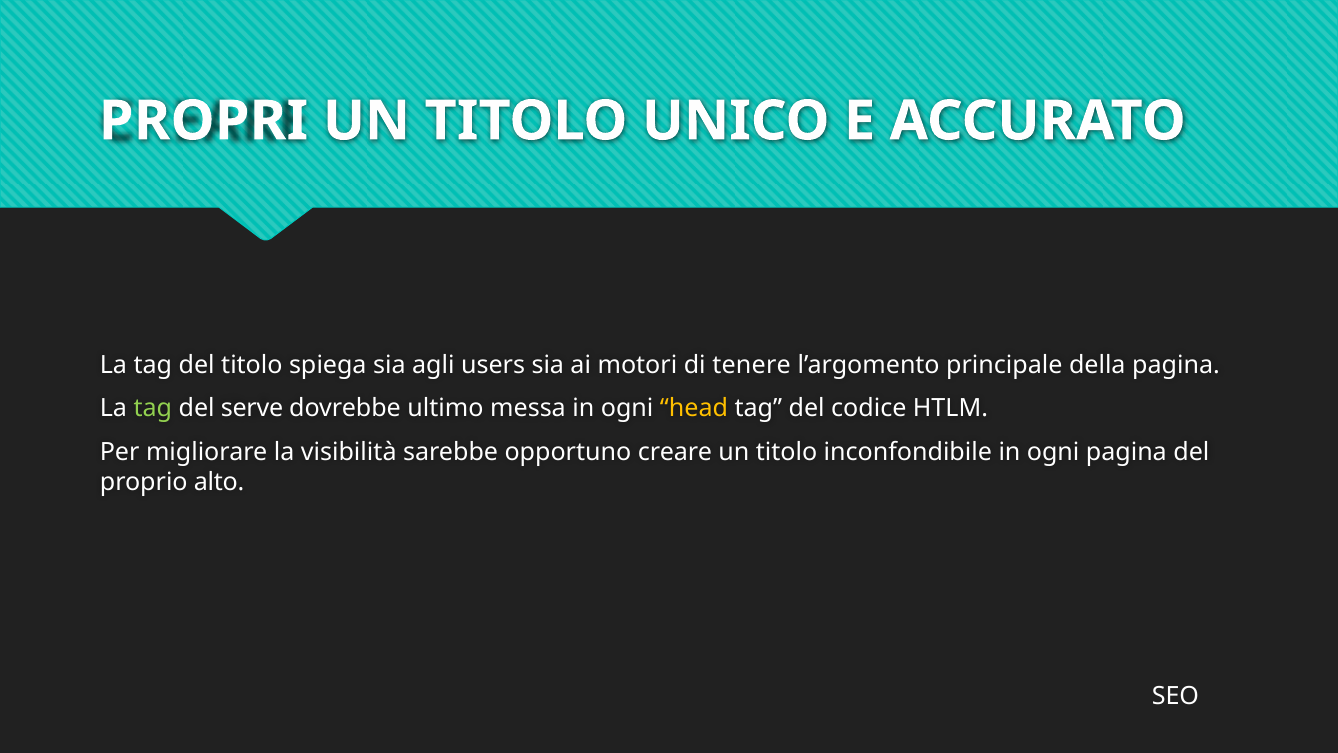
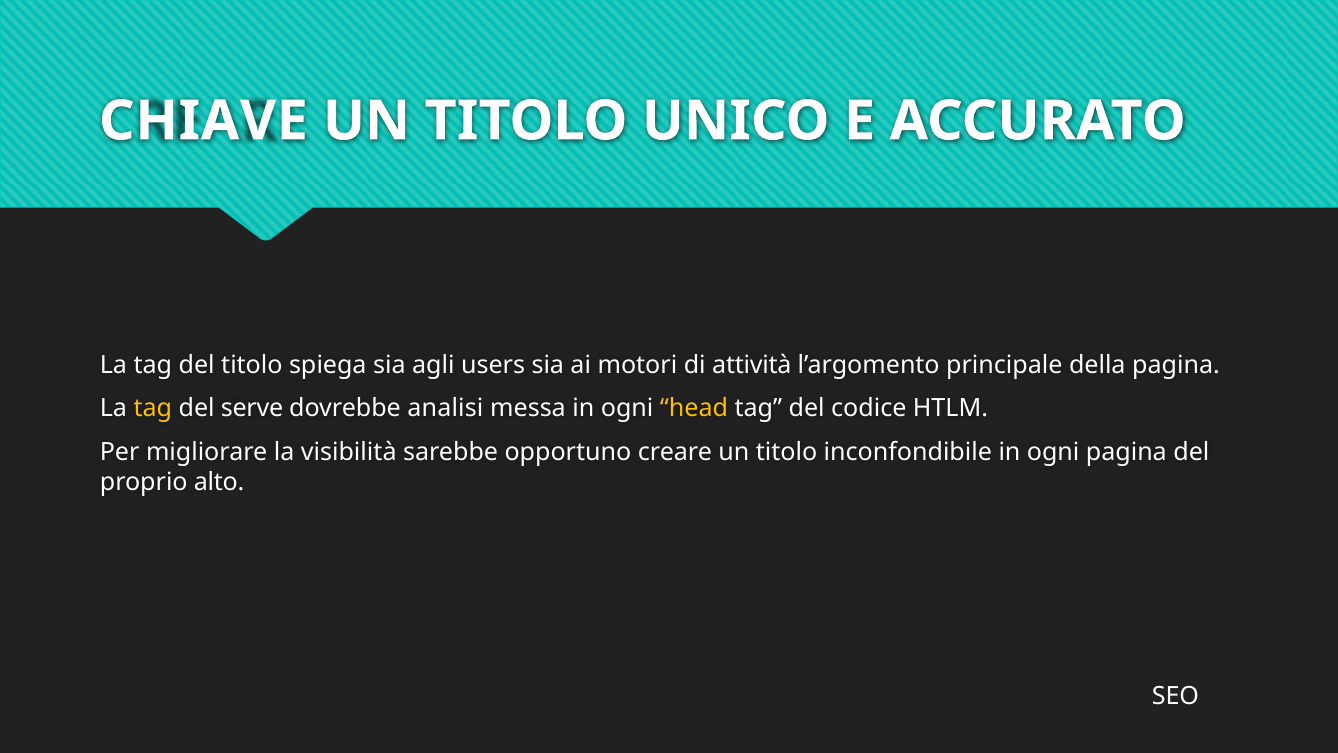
PROPRI: PROPRI -> CHIAVE
tenere: tenere -> attività
tag at (153, 408) colour: light green -> yellow
ultimo: ultimo -> analisi
